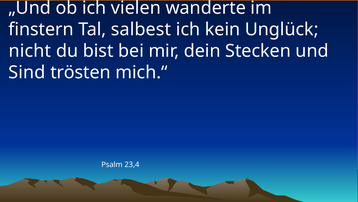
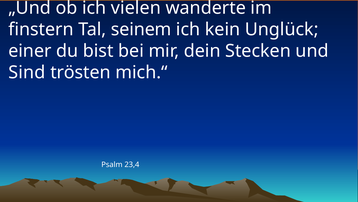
salbest: salbest -> seinem
nicht: nicht -> einer
